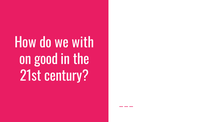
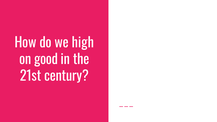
with: with -> high
